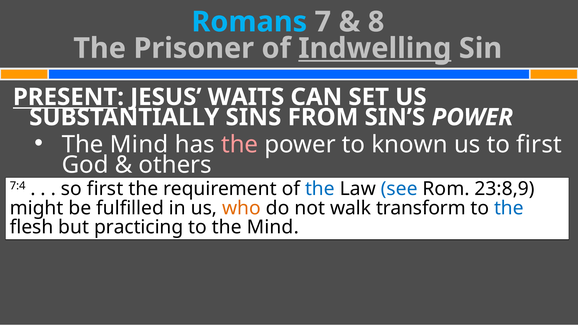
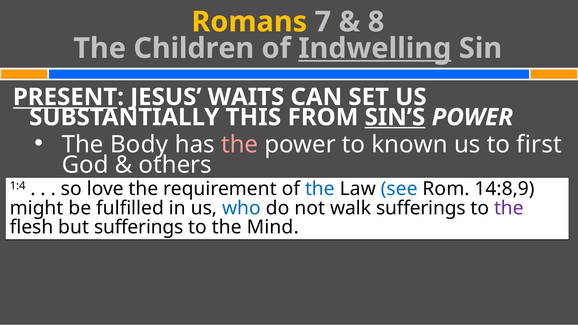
Romans colour: light blue -> yellow
Prisoner: Prisoner -> Children
SINS: SINS -> THIS
SIN’S underline: none -> present
Mind at (139, 145): Mind -> Body
7:4: 7:4 -> 1:4
so first: first -> love
23:8,9: 23:8,9 -> 14:8,9
who colour: orange -> blue
walk transform: transform -> sufferings
the at (509, 208) colour: blue -> purple
but practicing: practicing -> sufferings
